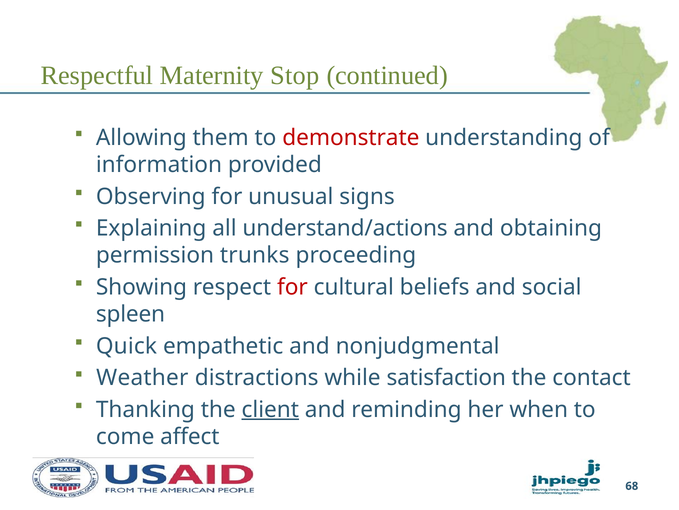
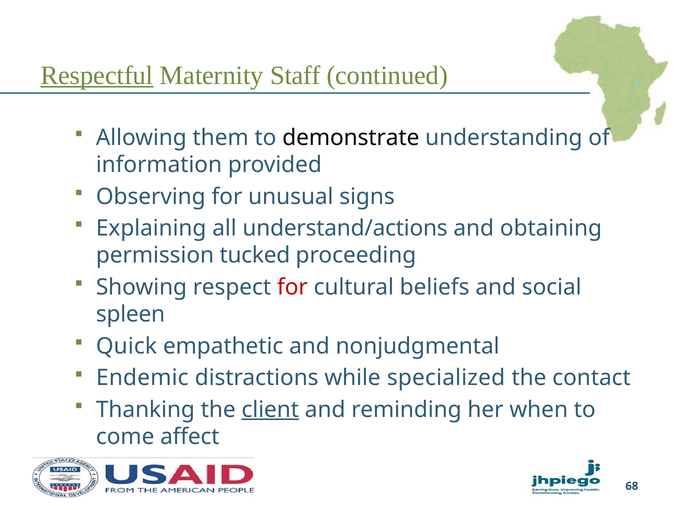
Respectful underline: none -> present
Stop: Stop -> Staff
demonstrate colour: red -> black
trunks: trunks -> tucked
Weather: Weather -> Endemic
satisfaction: satisfaction -> specialized
